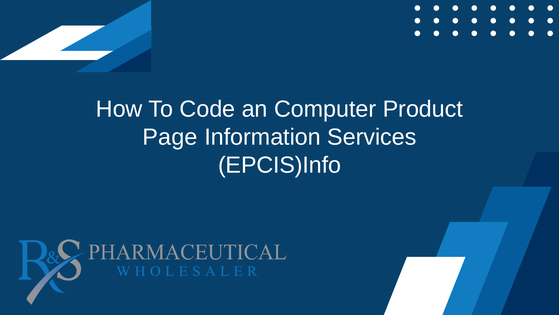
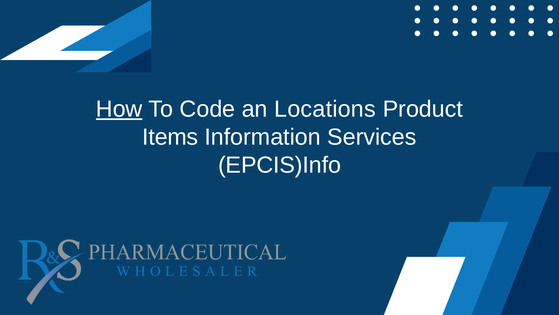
How underline: none -> present
Computer: Computer -> Locations
Page: Page -> Items
